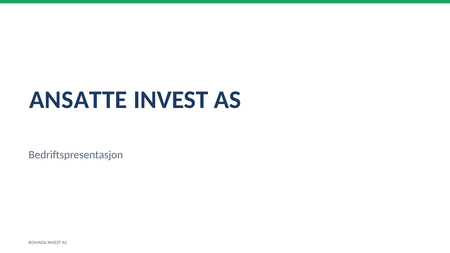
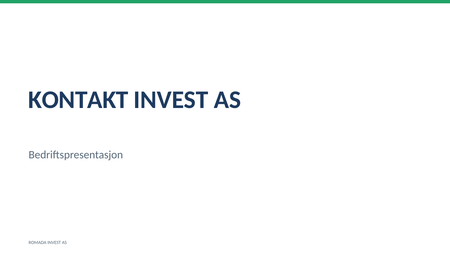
ANSATTE: ANSATTE -> KONTAKT
